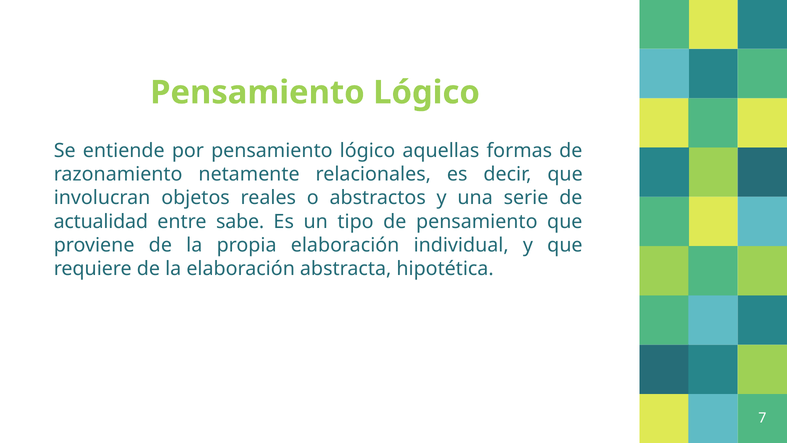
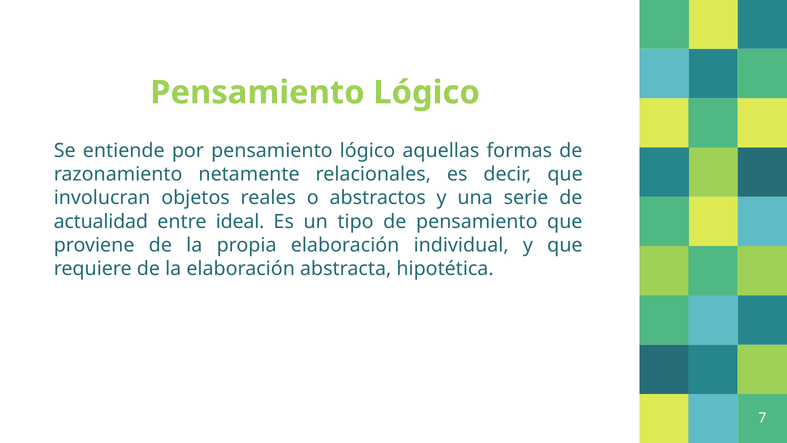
sabe: sabe -> ideal
